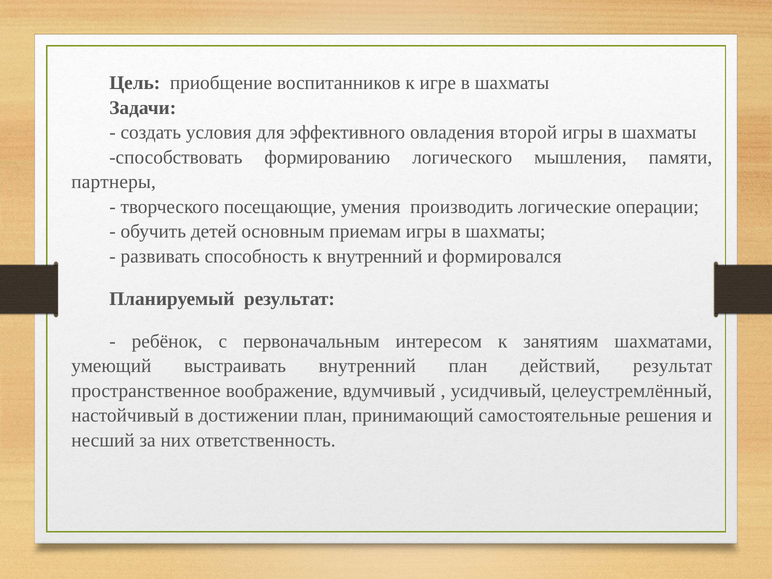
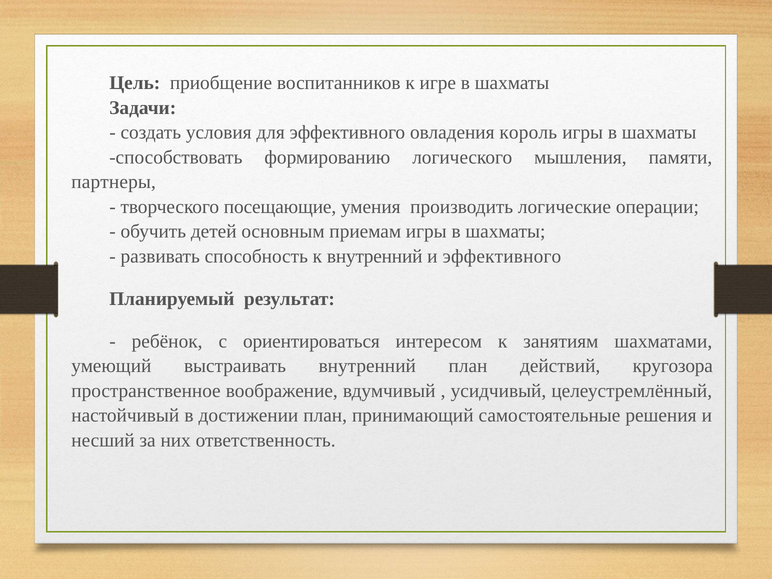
второй: второй -> король
и формировался: формировался -> эффективного
первоначальным: первоначальным -> ориентироваться
действий результат: результат -> кругозора
